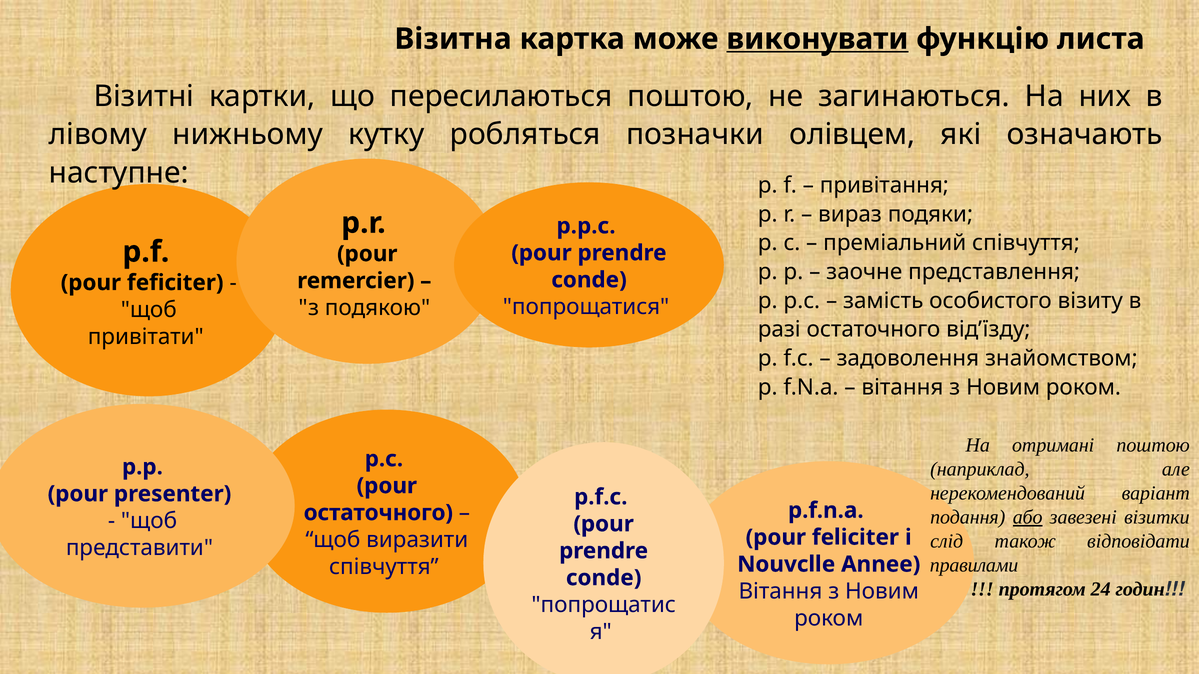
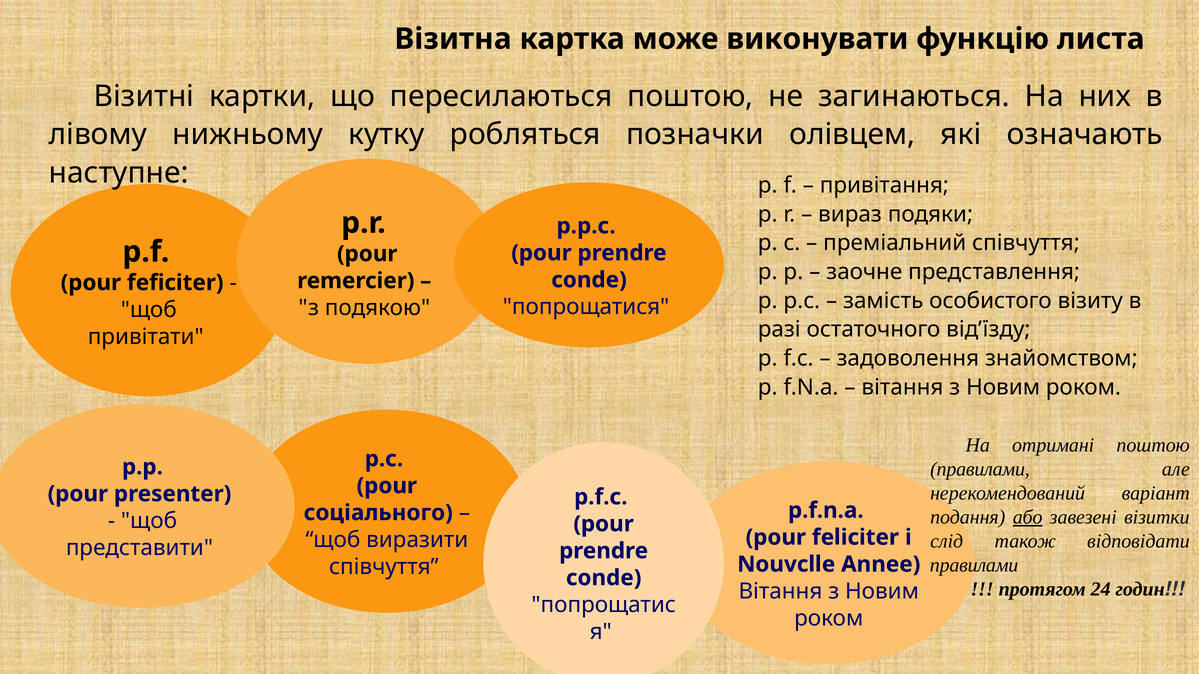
виконувати underline: present -> none
наприклад at (980, 470): наприклад -> правилами
остаточного at (378, 513): остаточного -> соціального
